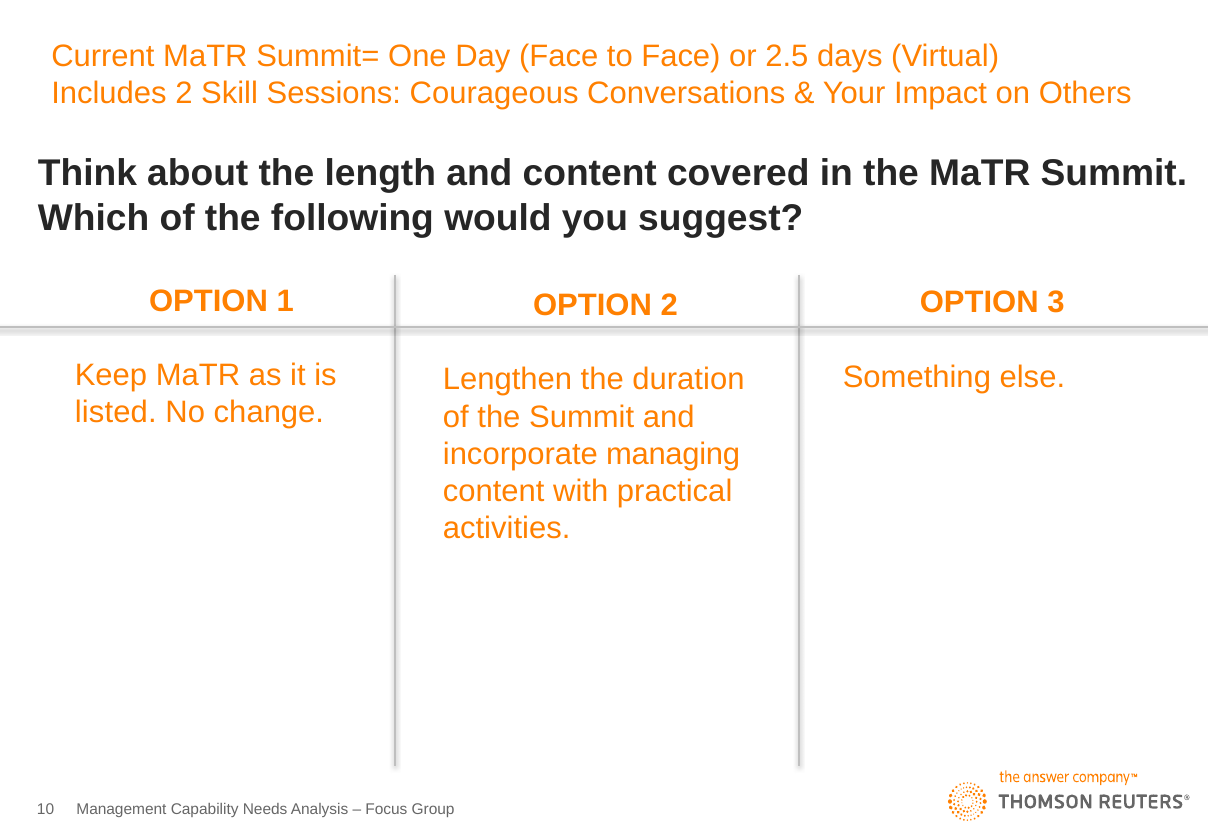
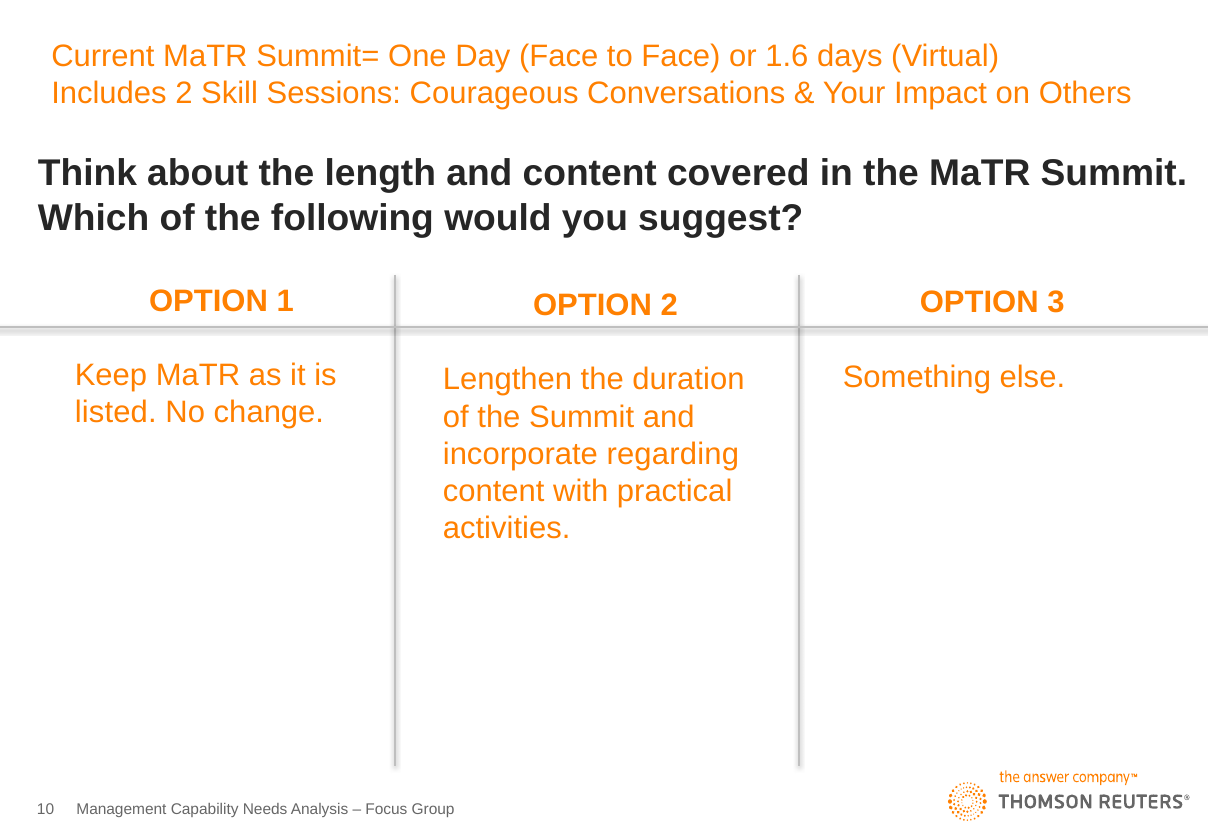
2.5: 2.5 -> 1.6
managing: managing -> regarding
